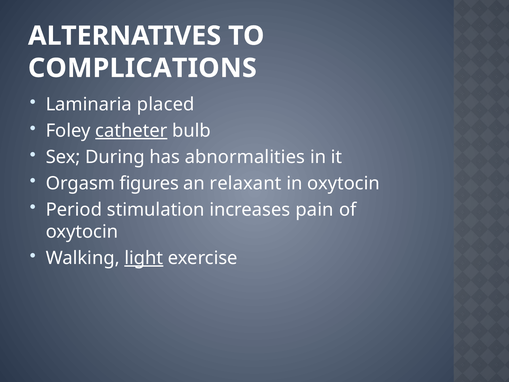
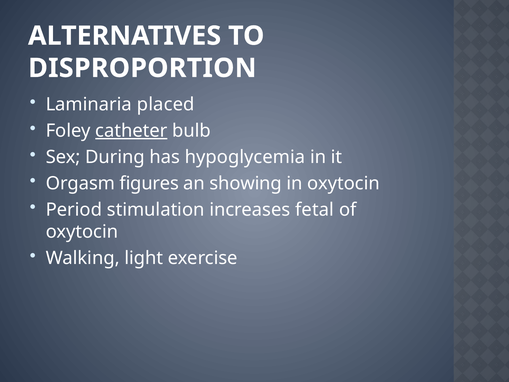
COMPLICATIONS: COMPLICATIONS -> DISPROPORTION
abnormalities: abnormalities -> hypoglycemia
relaxant: relaxant -> showing
pain: pain -> fetal
light underline: present -> none
